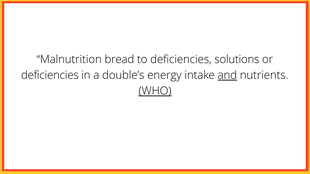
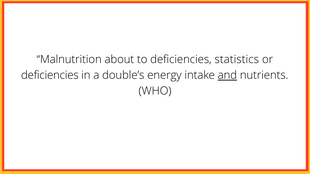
bread: bread -> about
solutions: solutions -> statistics
WHO underline: present -> none
